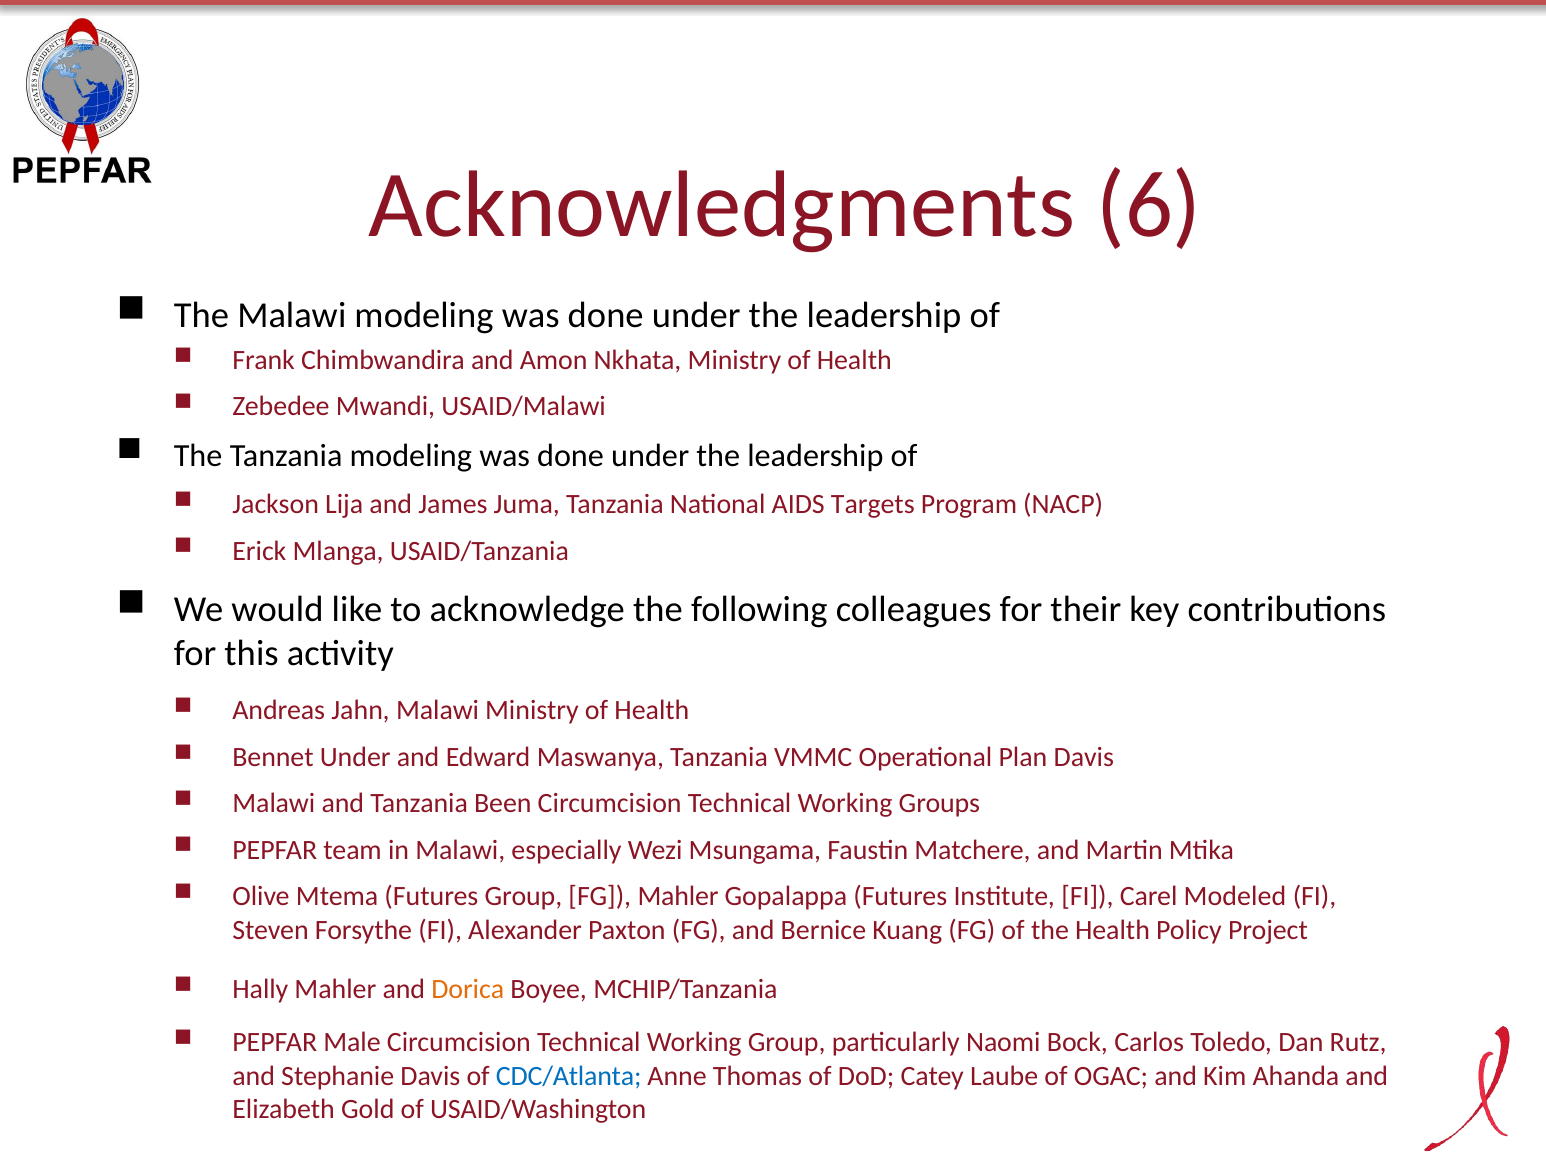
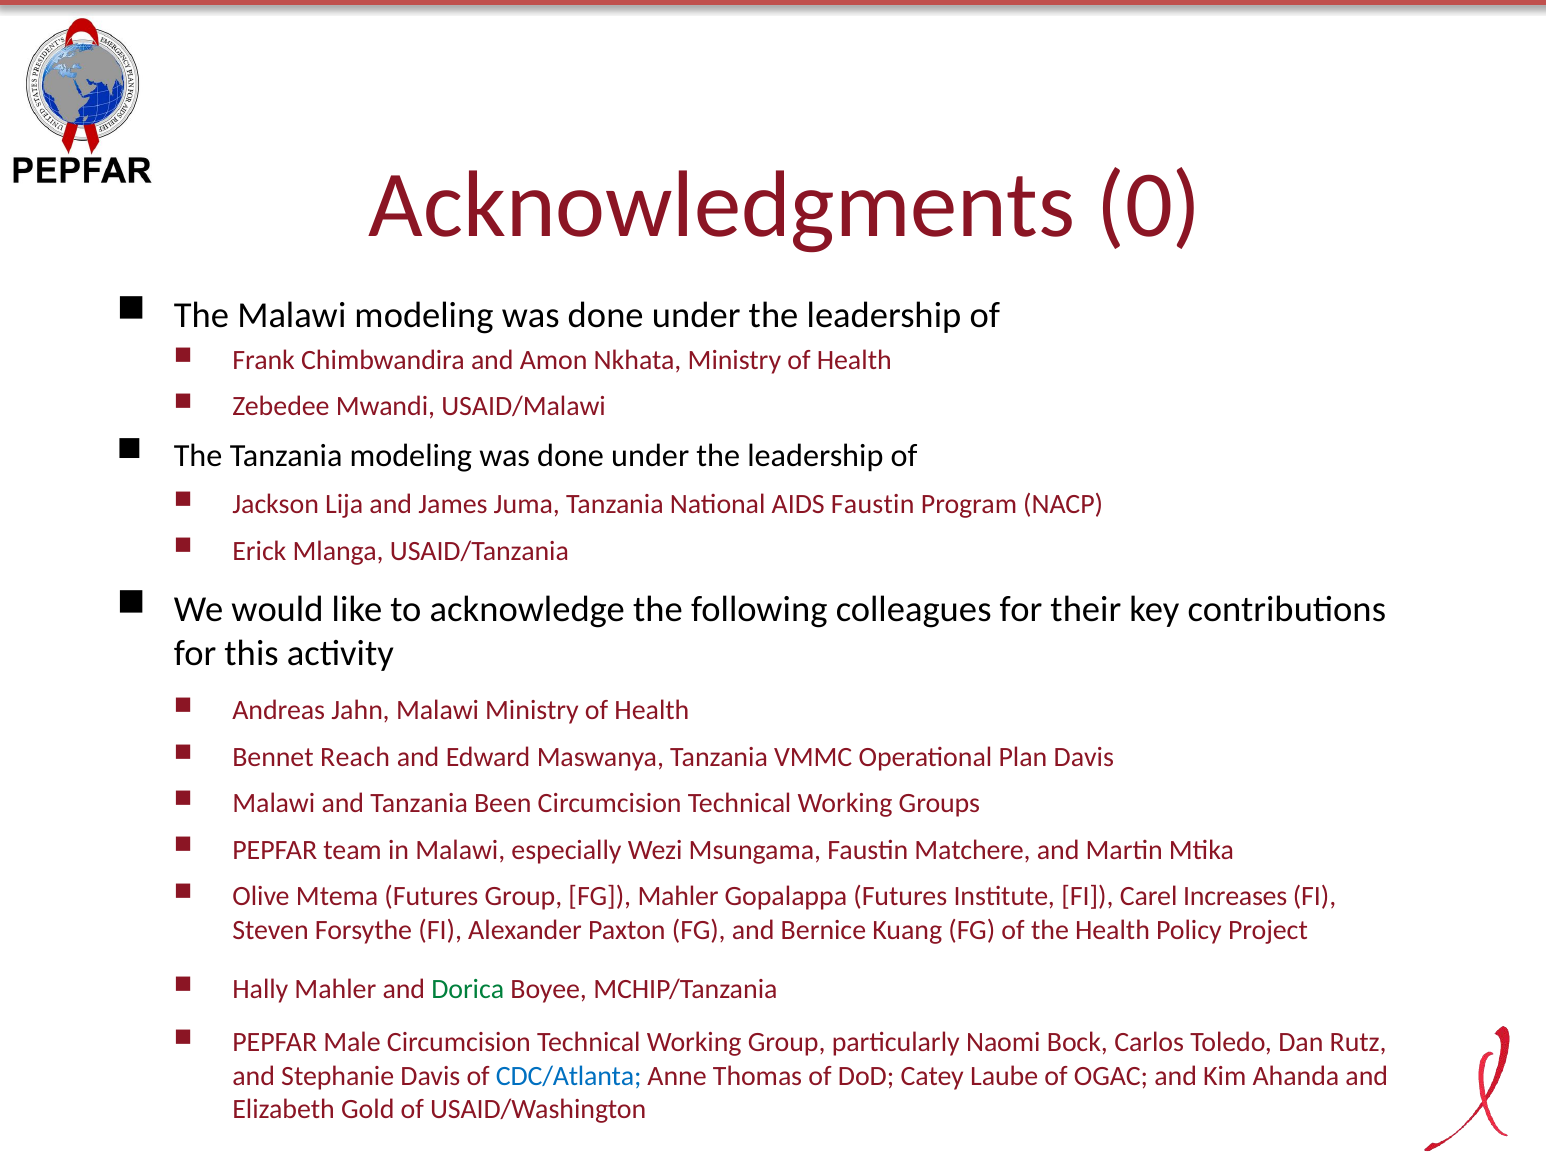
6: 6 -> 0
AIDS Targets: Targets -> Faustin
Bennet Under: Under -> Reach
Modeled: Modeled -> Increases
Dorica colour: orange -> green
